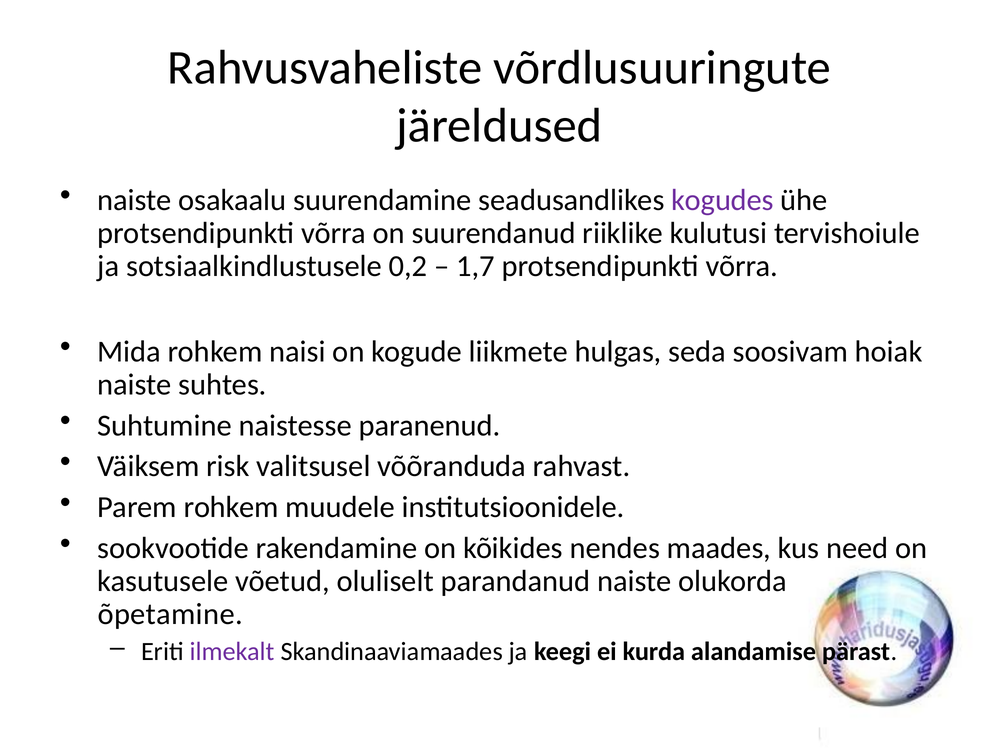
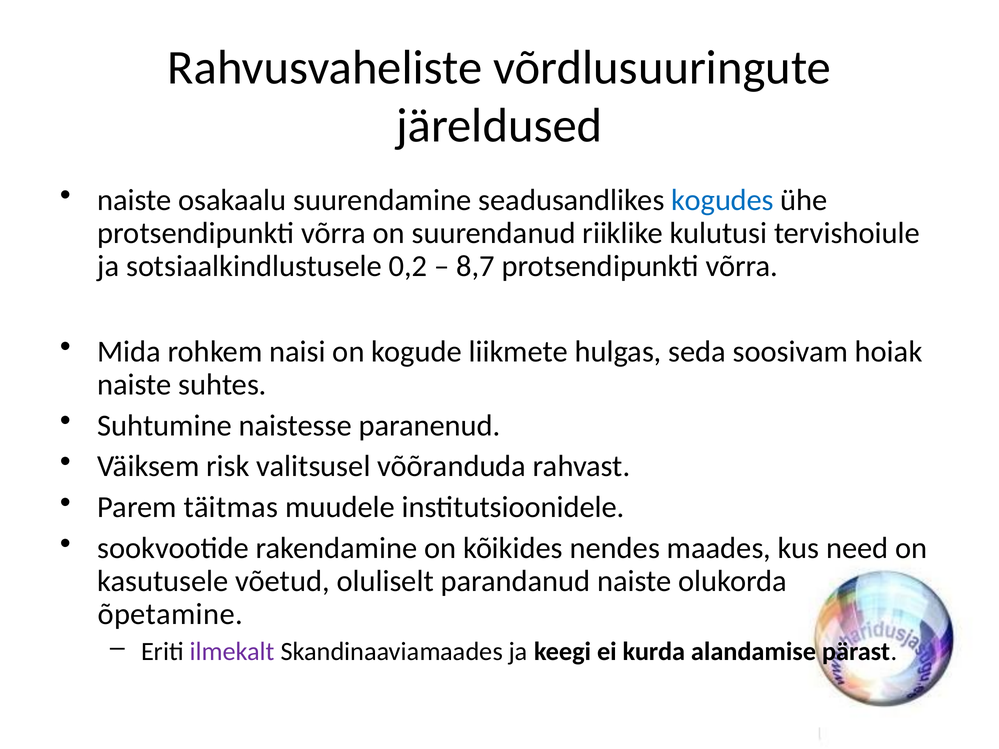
kogudes colour: purple -> blue
1,7: 1,7 -> 8,7
Parem rohkem: rohkem -> täitmas
